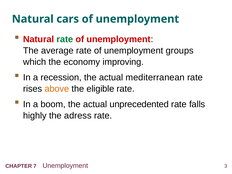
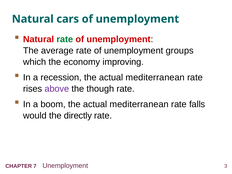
above colour: orange -> purple
eligible: eligible -> though
boom the actual unprecedented: unprecedented -> mediterranean
highly: highly -> would
adress: adress -> directly
